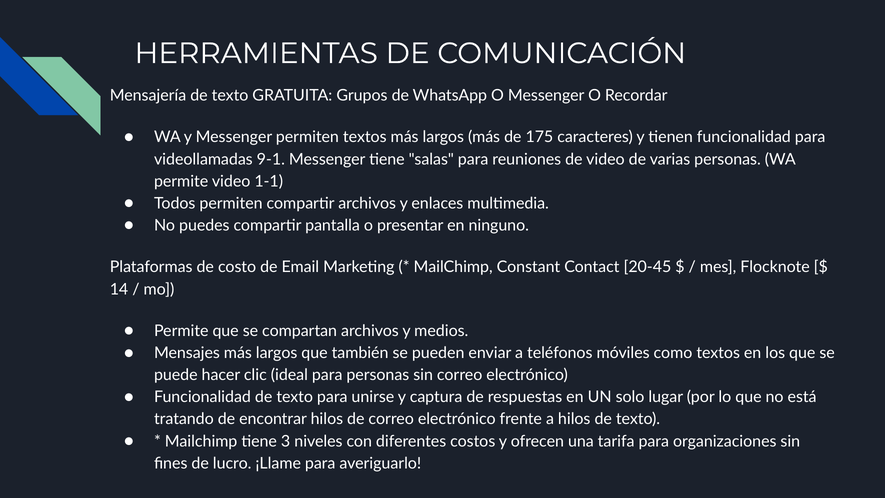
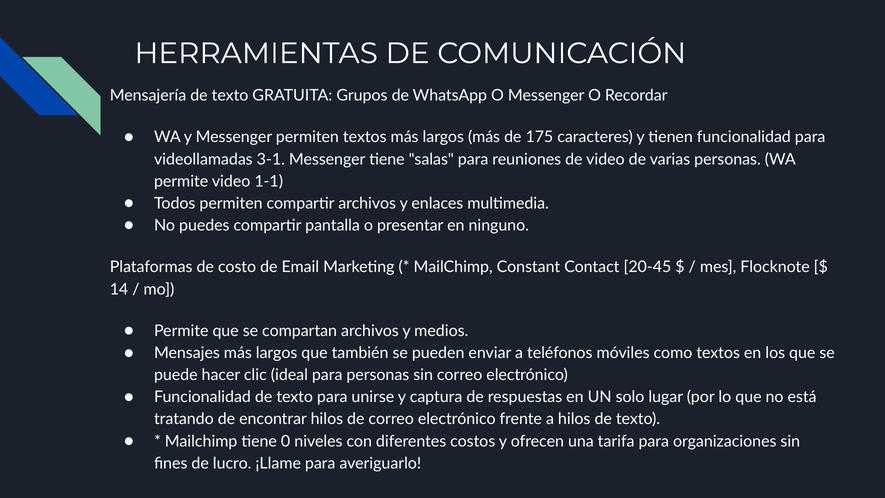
9-1: 9-1 -> 3-1
3: 3 -> 0
